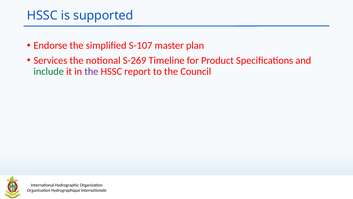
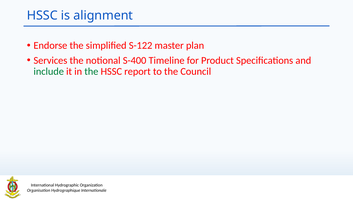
supported: supported -> alignment
S-107: S-107 -> S-122
S-269: S-269 -> S-400
the at (91, 71) colour: purple -> green
